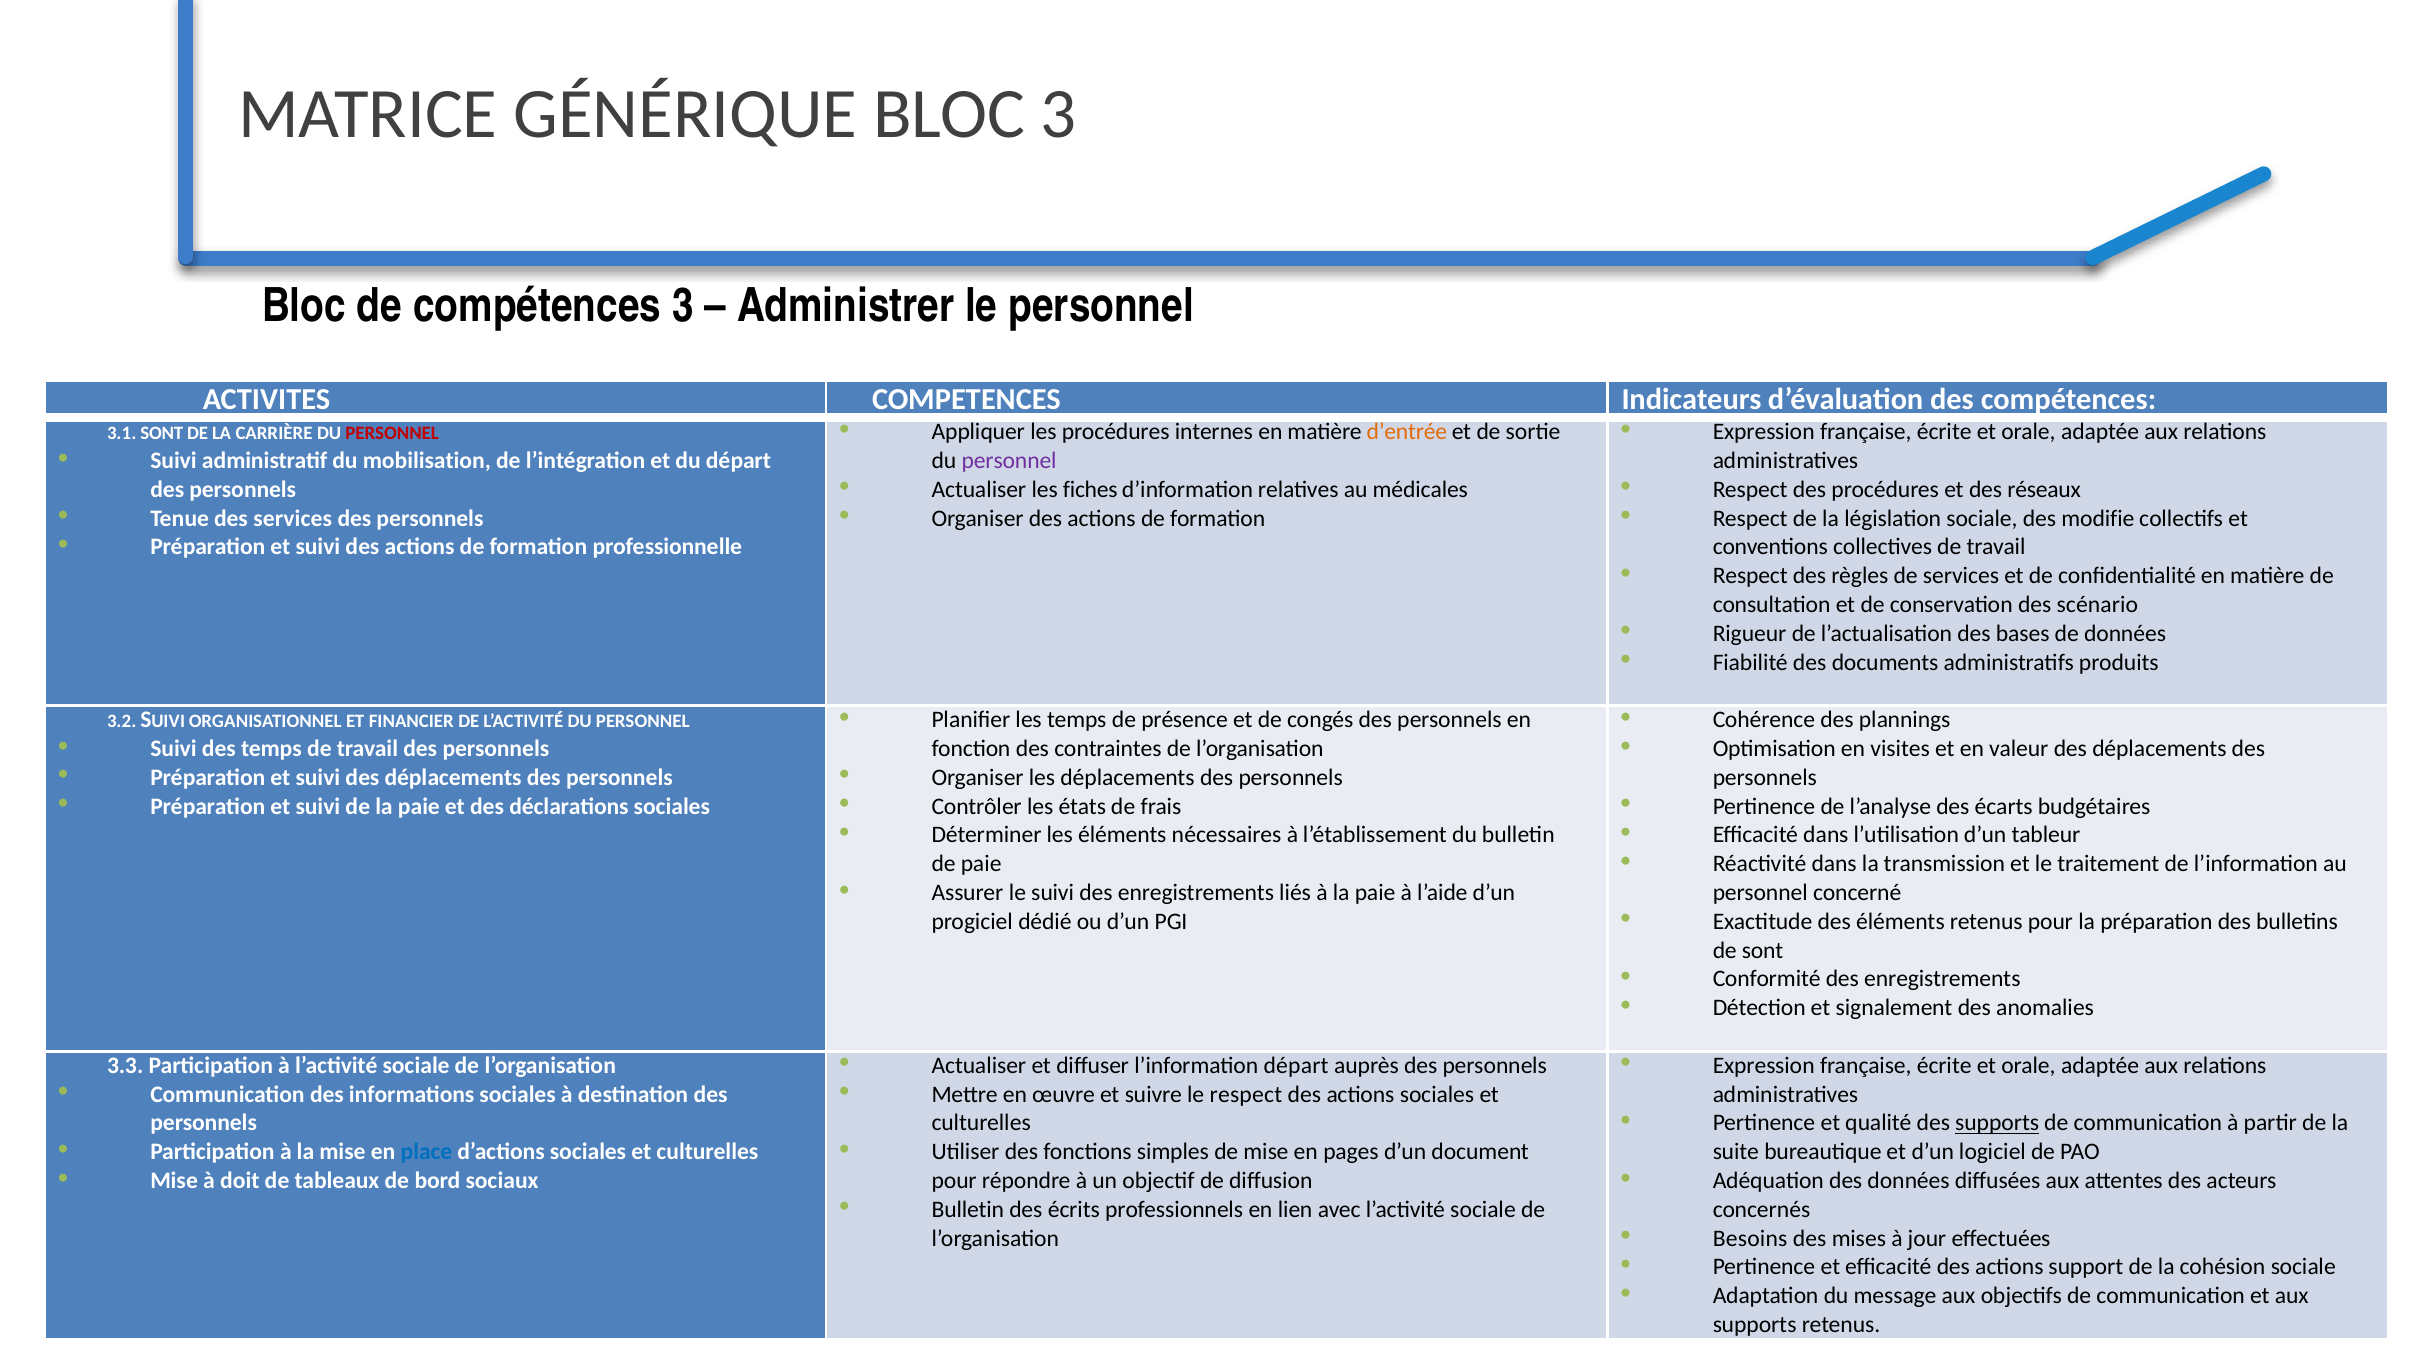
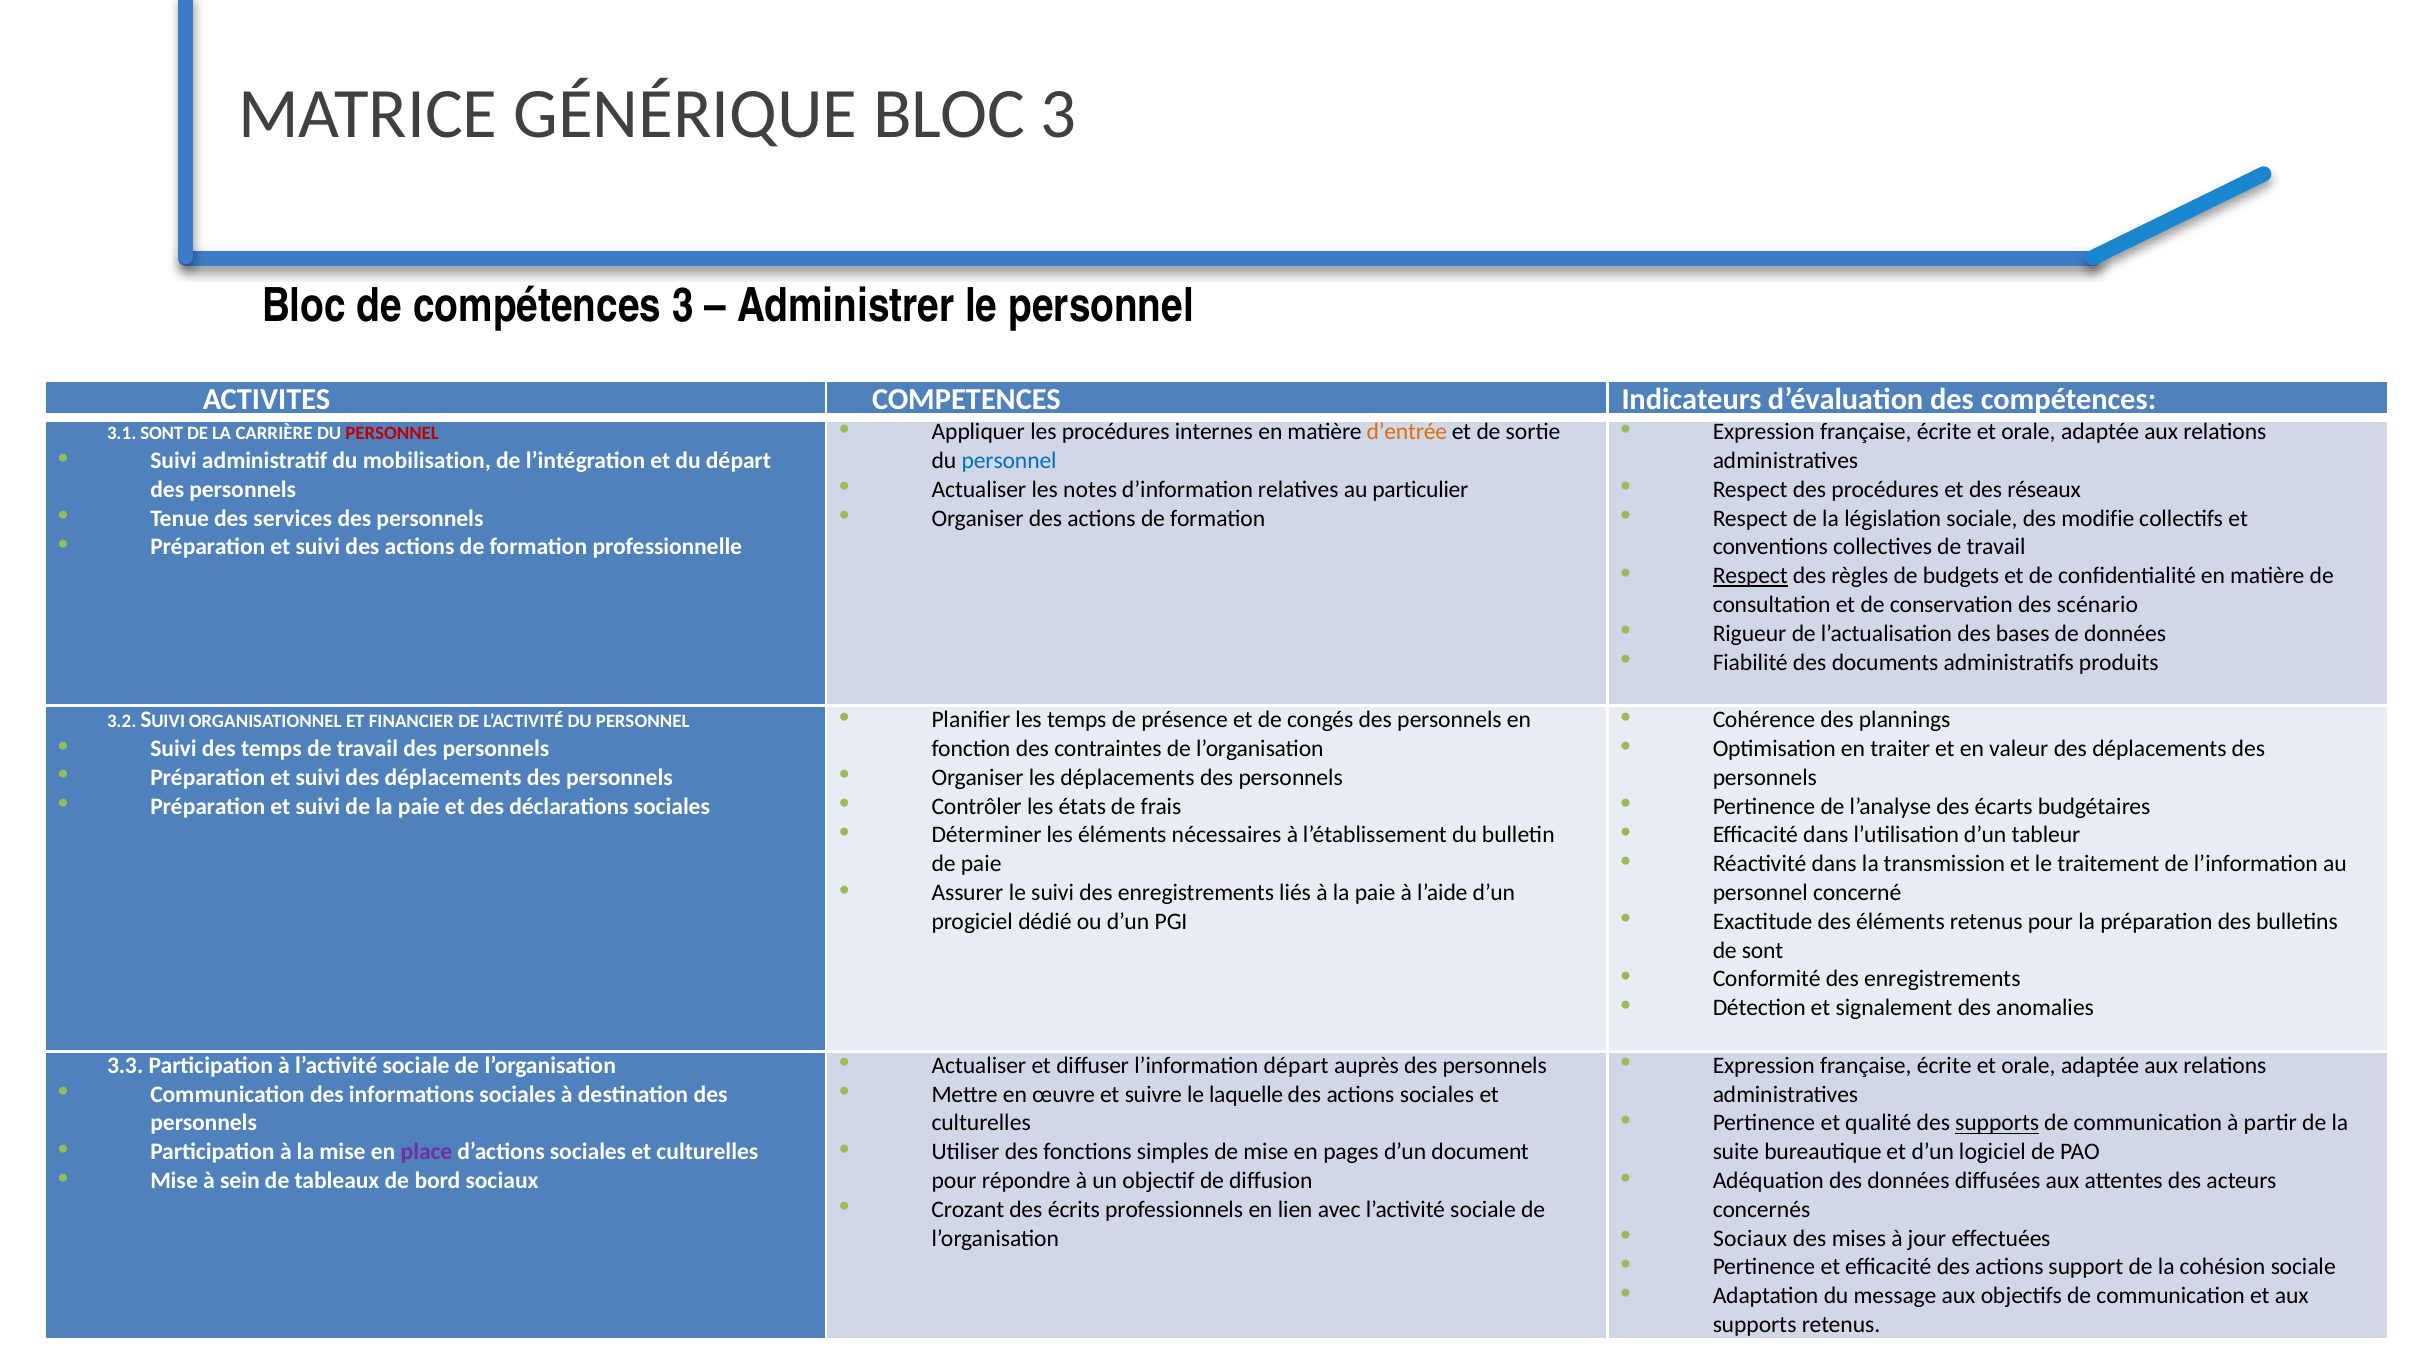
personnel at (1009, 461) colour: purple -> blue
fiches: fiches -> notes
au médicales: médicales -> particulier
Respect at (1750, 576) underline: none -> present
de services: services -> budgets
en visites: visites -> traiter
le respect: respect -> laquelle
place colour: blue -> purple
à doit: doit -> sein
Bulletin at (968, 1210): Bulletin -> Crozant
Besoins at (1750, 1239): Besoins -> Sociaux
